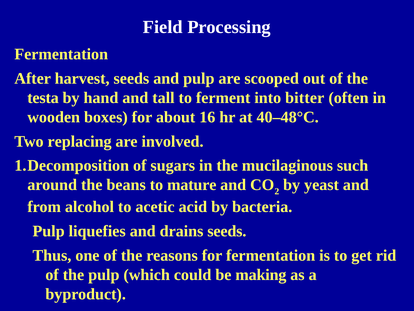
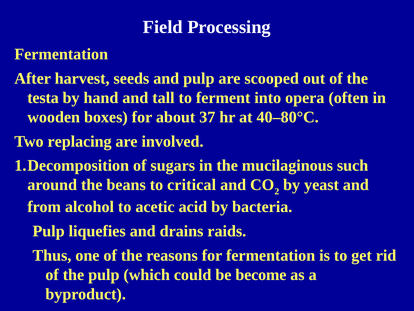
bitter: bitter -> opera
16: 16 -> 37
40–48°C: 40–48°C -> 40–80°C
mature: mature -> critical
drains seeds: seeds -> raids
making: making -> become
